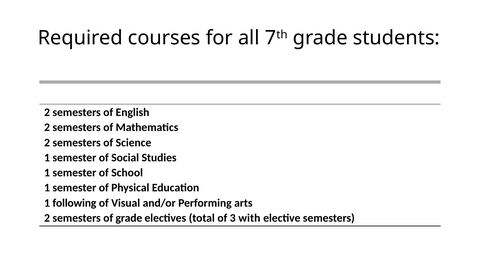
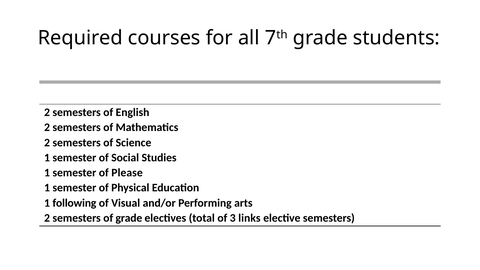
School: School -> Please
with: with -> links
